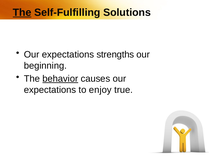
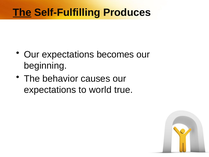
Solutions: Solutions -> Produces
strengths: strengths -> becomes
behavior underline: present -> none
enjoy: enjoy -> world
